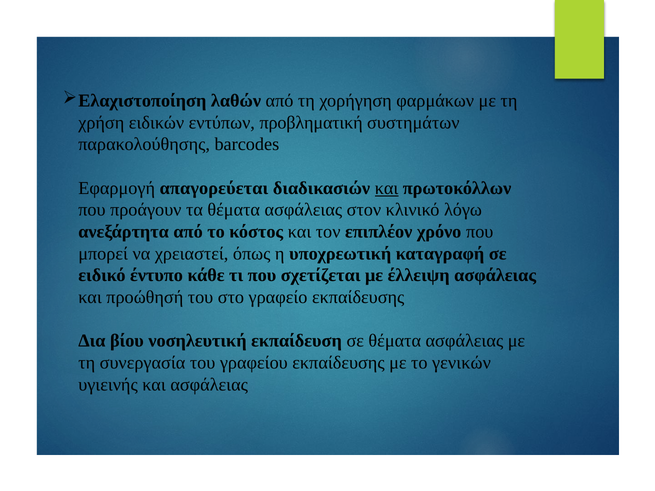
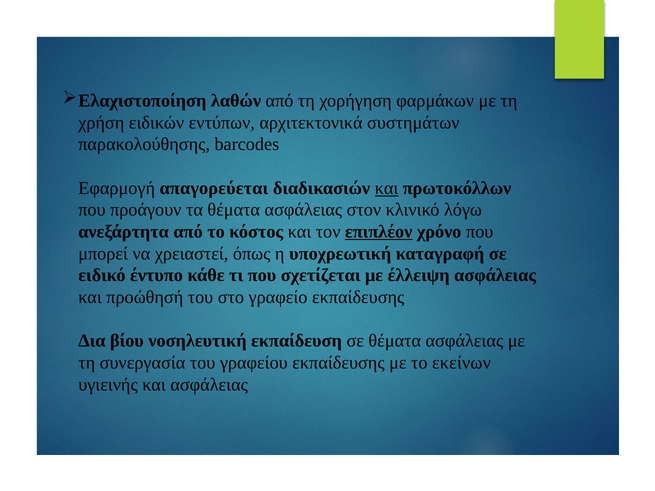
προβληματική: προβληματική -> αρχιτεκτονικά
επιπλέον underline: none -> present
γενικών: γενικών -> εκείνων
